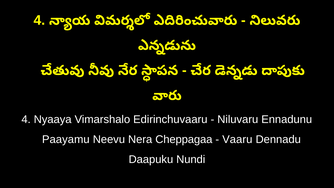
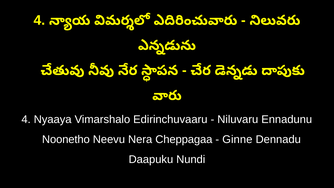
Paayamu: Paayamu -> Noonetho
Vaaru: Vaaru -> Ginne
